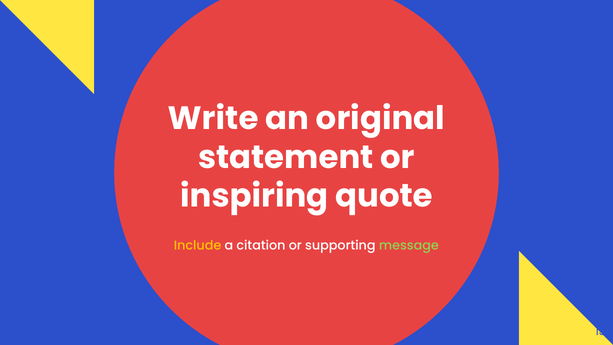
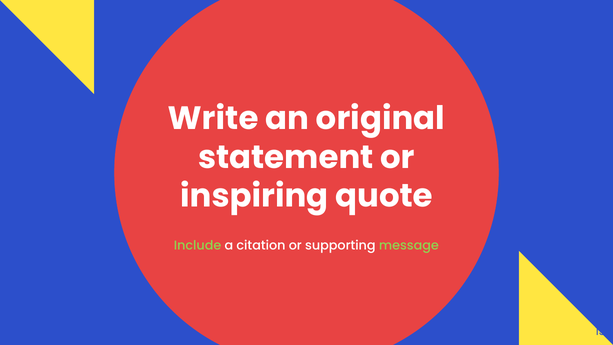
Include colour: yellow -> light green
